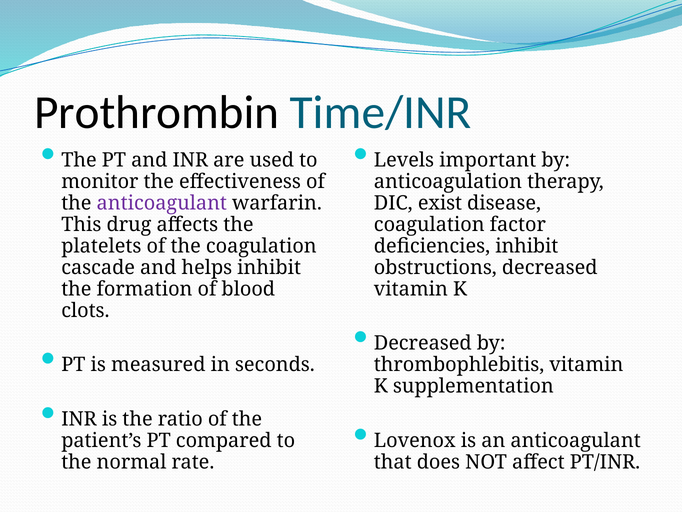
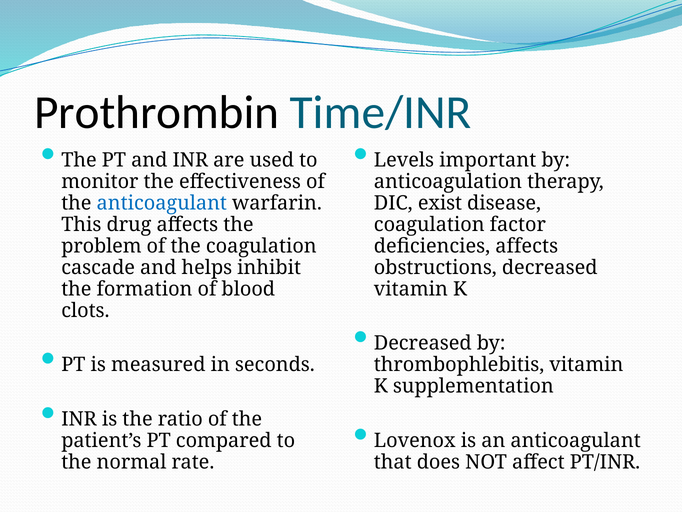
anticoagulant at (162, 203) colour: purple -> blue
platelets: platelets -> problem
deficiencies inhibit: inhibit -> affects
